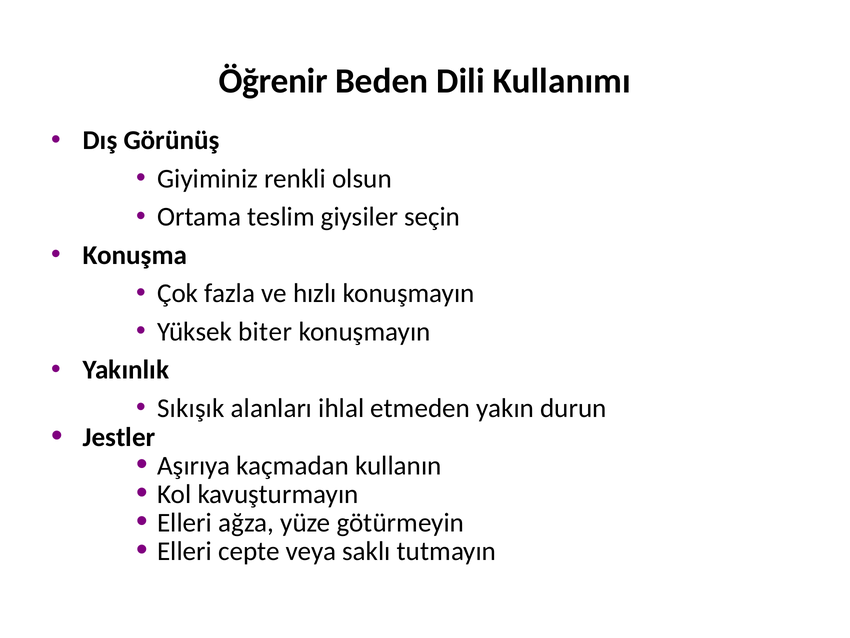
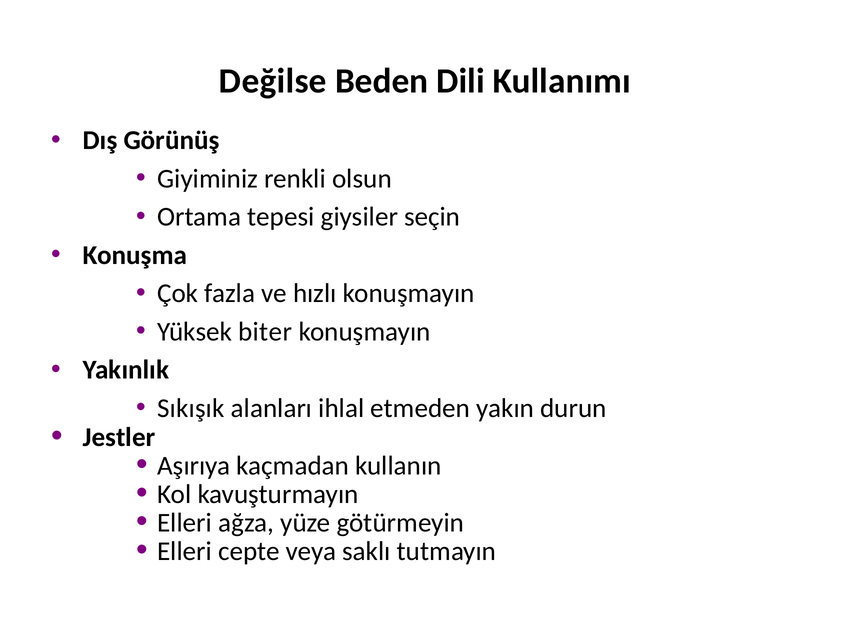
Öğrenir: Öğrenir -> Değilse
teslim: teslim -> tepesi
